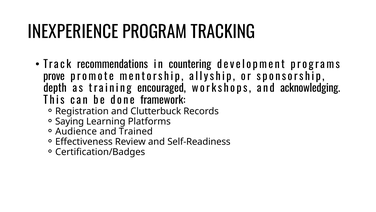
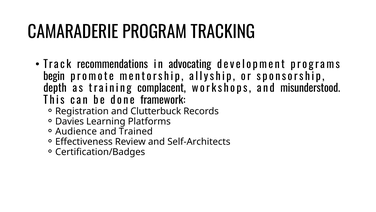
INEXPERIENCE: INEXPERIENCE -> CAMARADERIE
countering: countering -> advocating
prove: prove -> begin
encouraged: encouraged -> complacent
acknowledging: acknowledging -> misunderstood
Saying: Saying -> Davies
Self-Readiness: Self-Readiness -> Self-Architects
